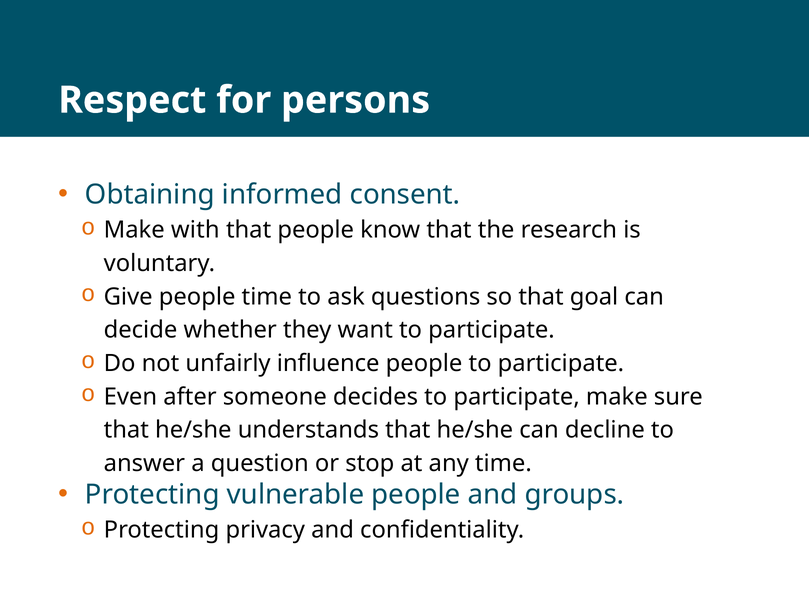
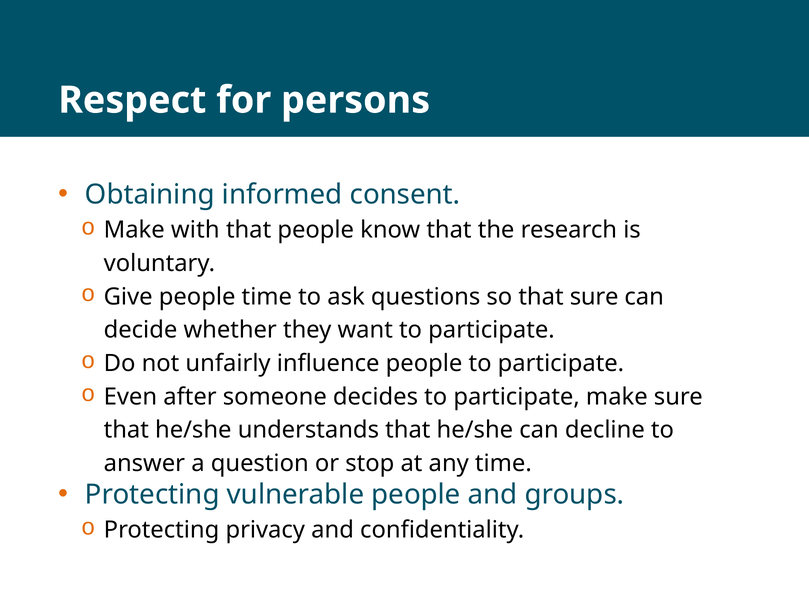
that goal: goal -> sure
